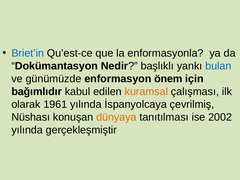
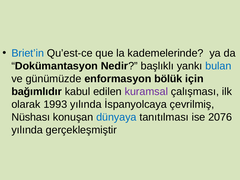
enformasyonla: enformasyonla -> kademelerinde
önem: önem -> bölük
kuramsal colour: orange -> purple
1961: 1961 -> 1993
dünyaya colour: orange -> blue
2002: 2002 -> 2076
